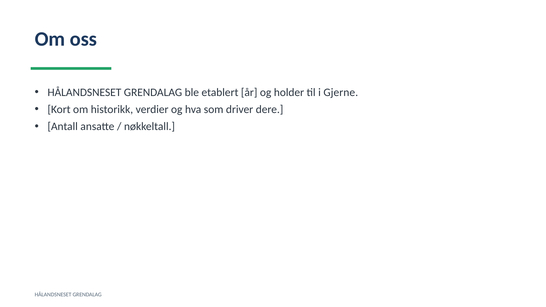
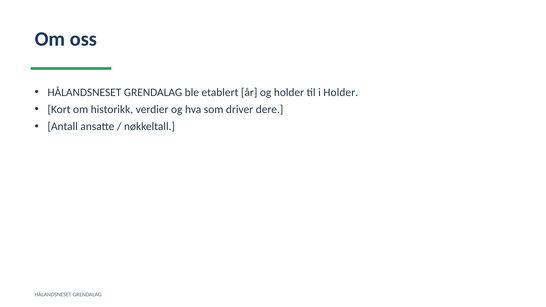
i Gjerne: Gjerne -> Holder
